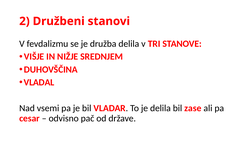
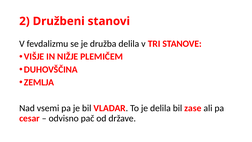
SREDNJEM: SREDNJEM -> PLEMIČEM
VLADAL: VLADAL -> ZEMLJA
